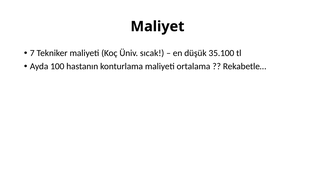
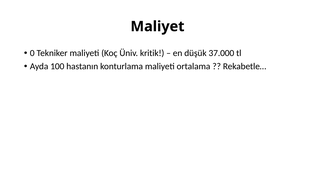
7: 7 -> 0
sıcak: sıcak -> kritik
35.100: 35.100 -> 37.000
